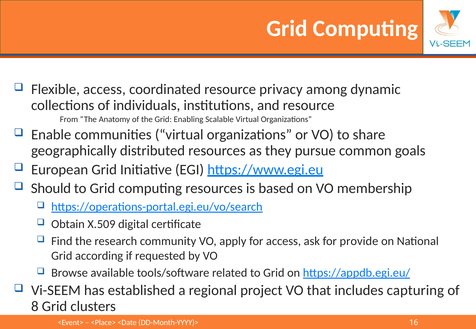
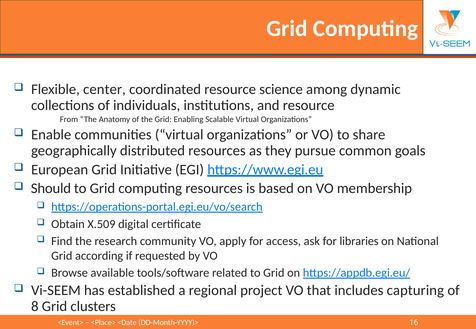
Flexible access: access -> center
privacy: privacy -> science
provide: provide -> libraries
